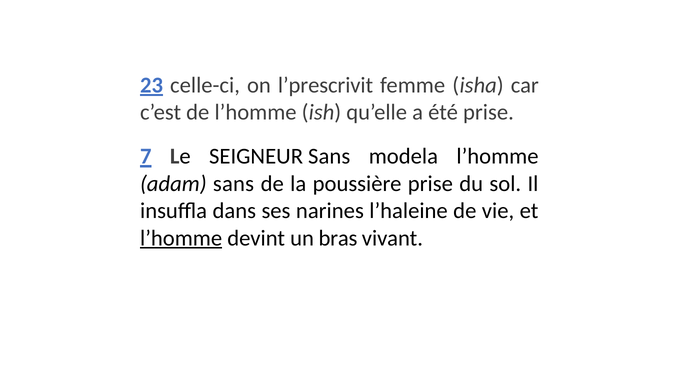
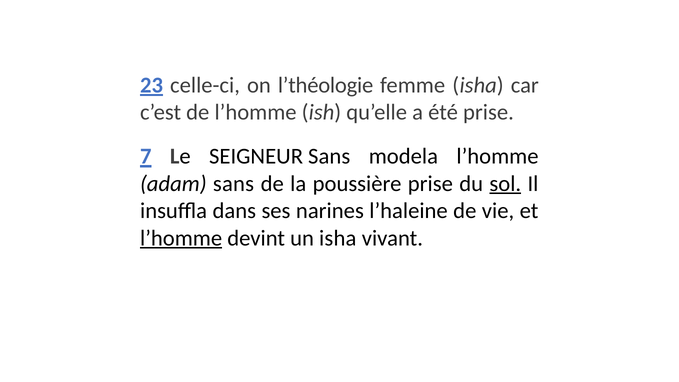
l’prescrivit: l’prescrivit -> l’théologie
sol underline: none -> present
un bras: bras -> isha
